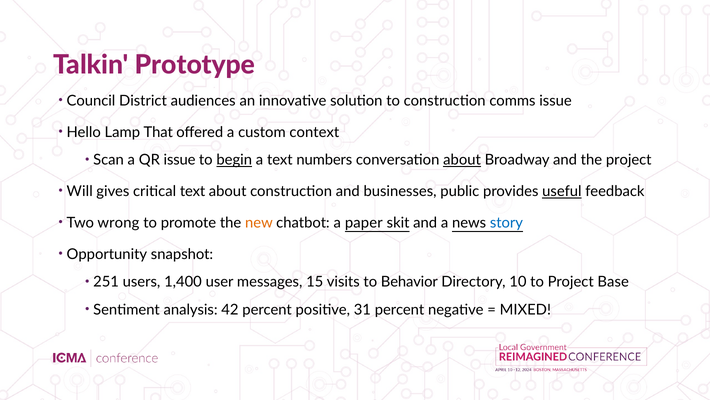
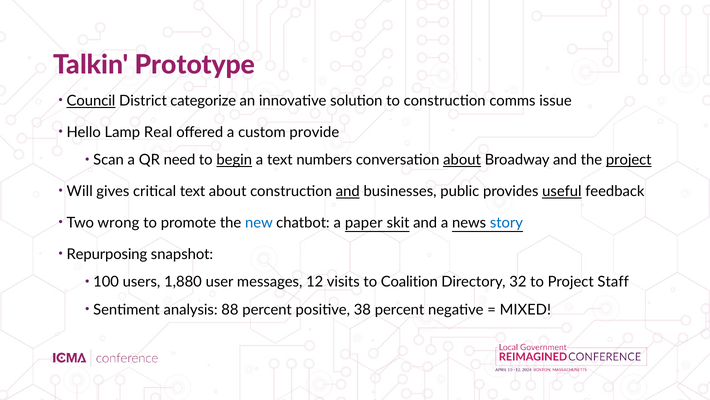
Council underline: none -> present
audiences: audiences -> categorize
That: That -> Real
context: context -> provide
QR issue: issue -> need
project at (629, 160) underline: none -> present
and at (348, 191) underline: none -> present
new colour: orange -> blue
Opportunity: Opportunity -> Repurposing
251: 251 -> 100
1,400: 1,400 -> 1,880
15: 15 -> 12
Behavior: Behavior -> Coalition
10: 10 -> 32
Base: Base -> Staff
42: 42 -> 88
31: 31 -> 38
